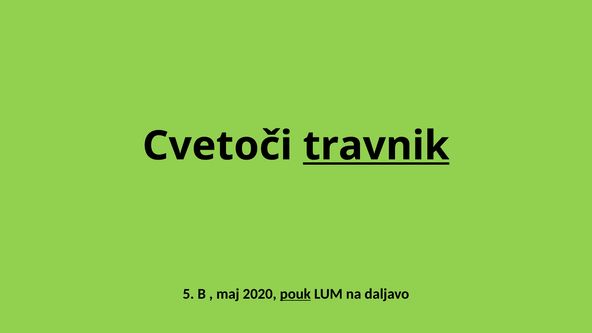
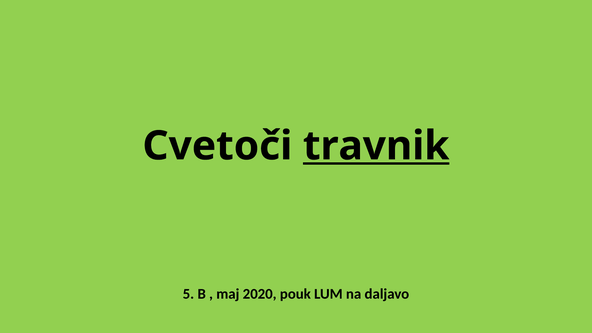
pouk underline: present -> none
